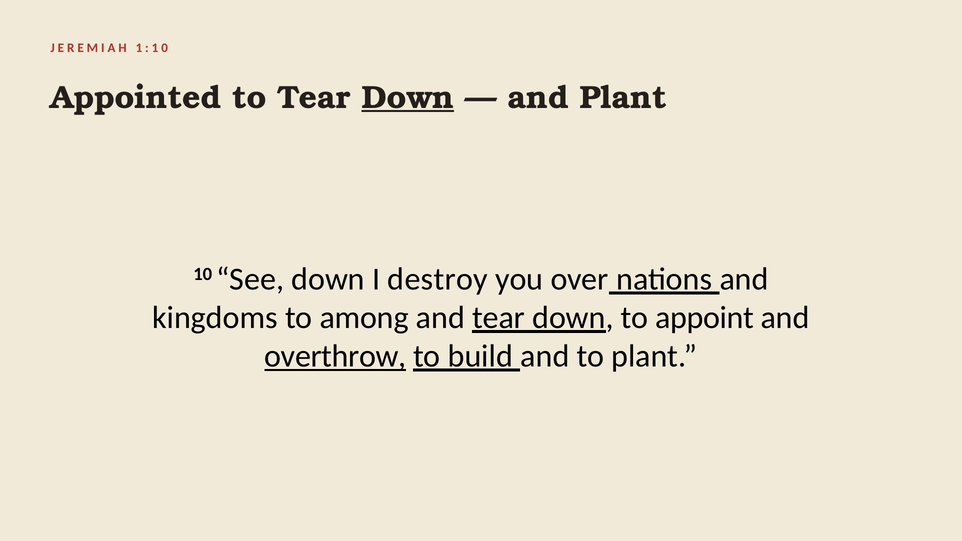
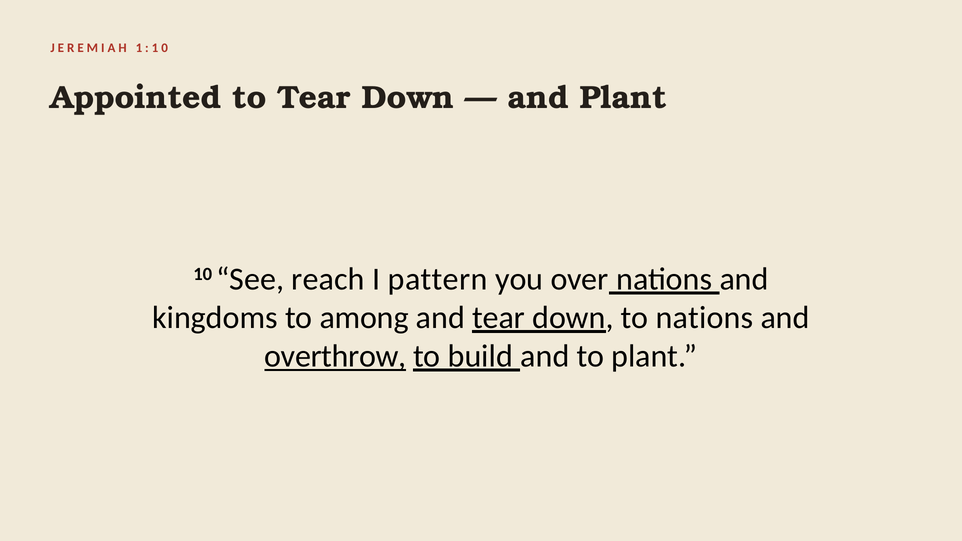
Down at (408, 97) underline: present -> none
See down: down -> reach
destroy: destroy -> pattern
to appoint: appoint -> nations
